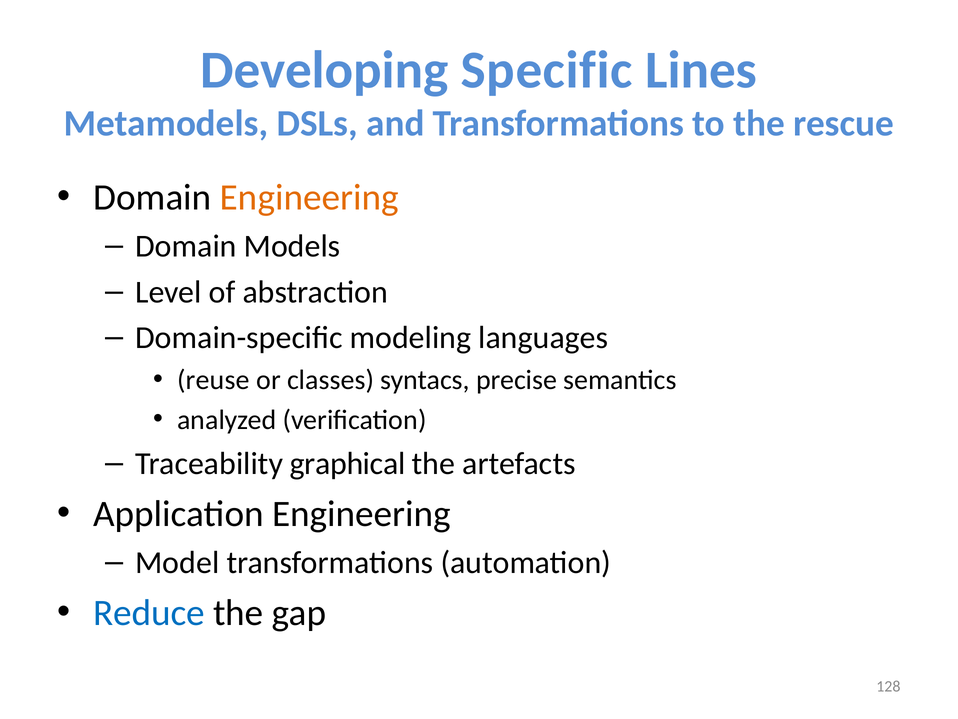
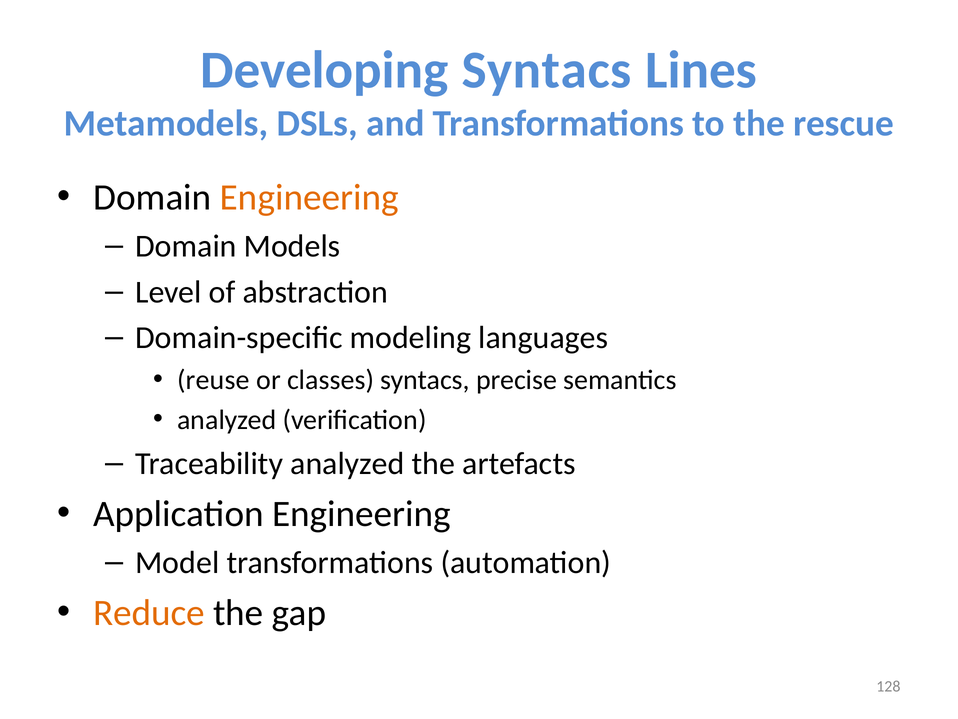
Developing Specific: Specific -> Syntacs
Traceability graphical: graphical -> analyzed
Reduce colour: blue -> orange
